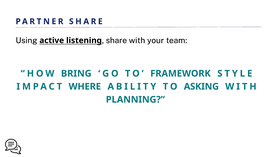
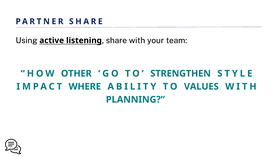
BRING: BRING -> OTHER
FRAMEWORK: FRAMEWORK -> STRENGTHEN
ASKING: ASKING -> VALUES
